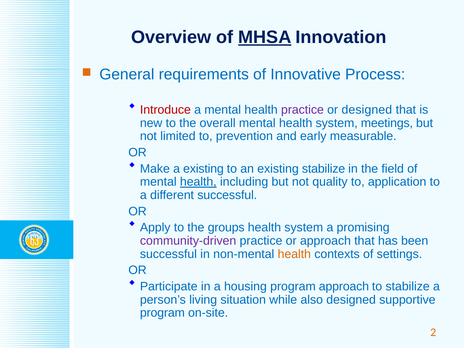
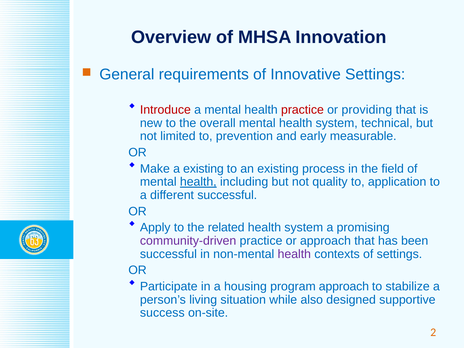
MHSA underline: present -> none
Innovative Process: Process -> Settings
practice at (302, 110) colour: purple -> red
or designed: designed -> providing
meetings: meetings -> technical
existing stabilize: stabilize -> process
groups: groups -> related
health at (294, 254) colour: orange -> purple
program at (162, 313): program -> success
